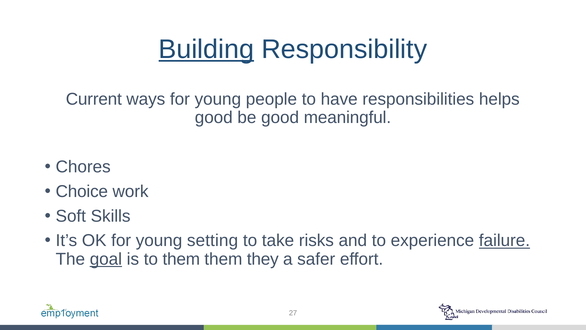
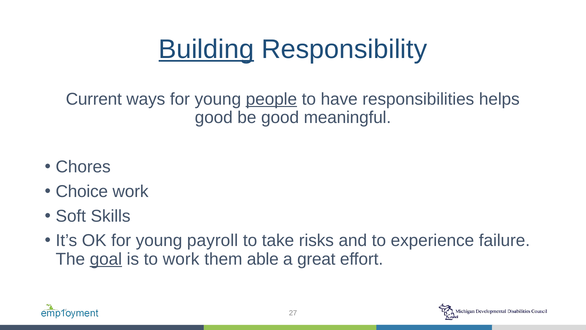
people underline: none -> present
setting: setting -> payroll
failure underline: present -> none
to them: them -> work
they: they -> able
safer: safer -> great
